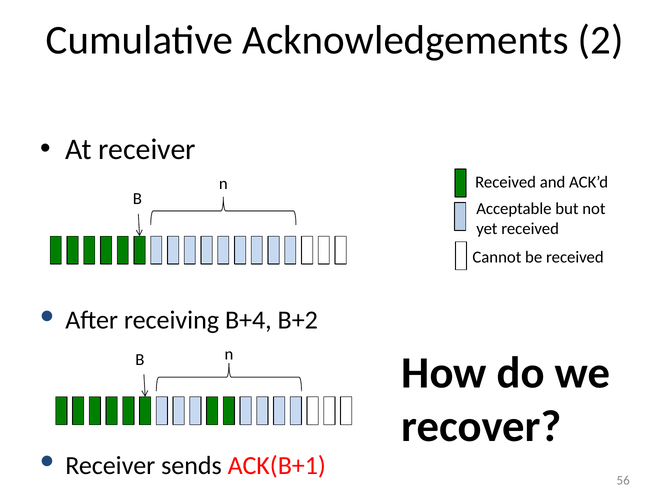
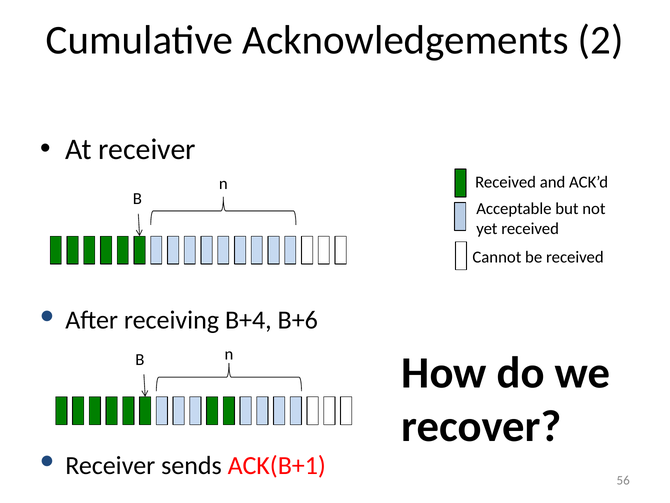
B+2: B+2 -> B+6
